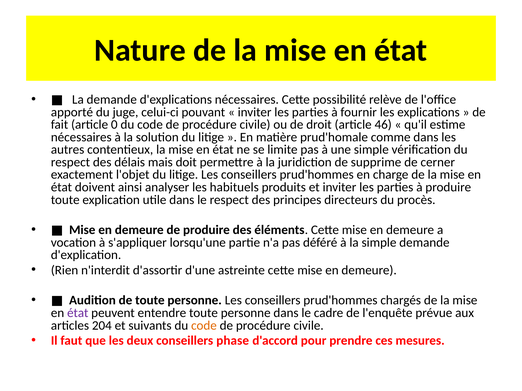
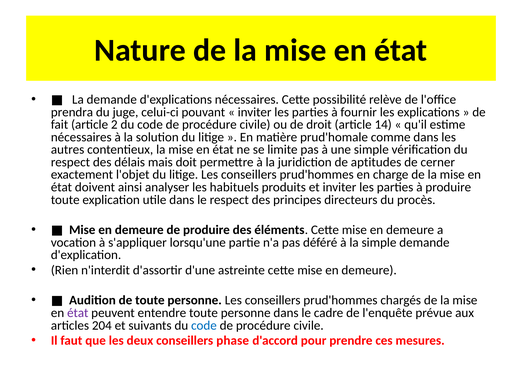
apporté: apporté -> prendra
0: 0 -> 2
46: 46 -> 14
supprime: supprime -> aptitudes
code at (204, 326) colour: orange -> blue
